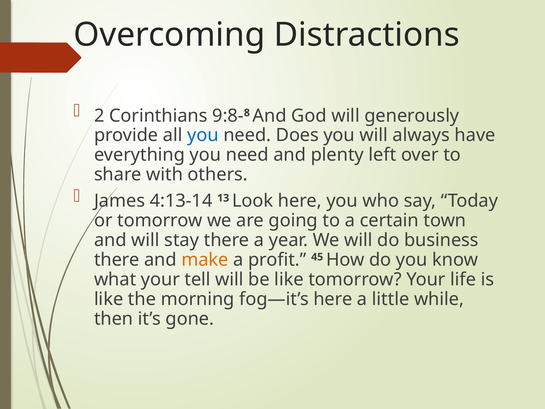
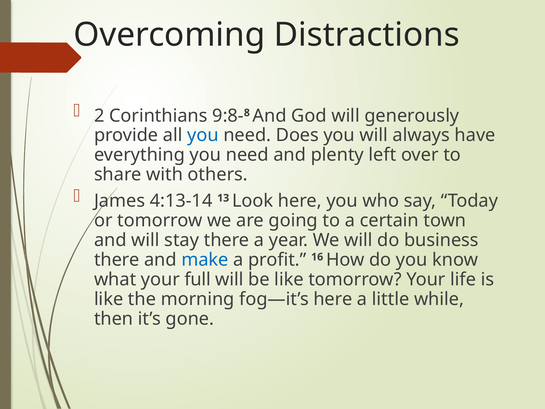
make colour: orange -> blue
45: 45 -> 16
tell: tell -> full
